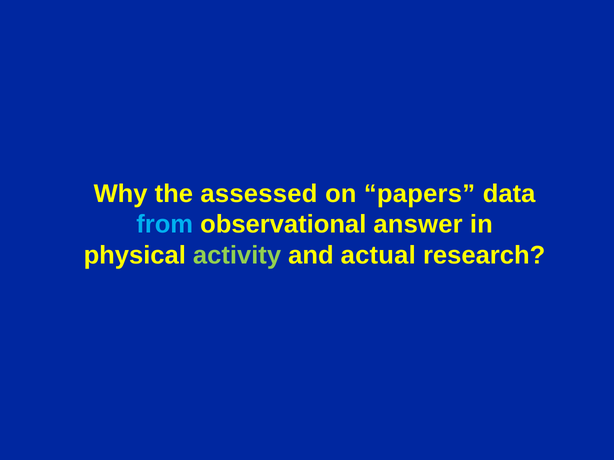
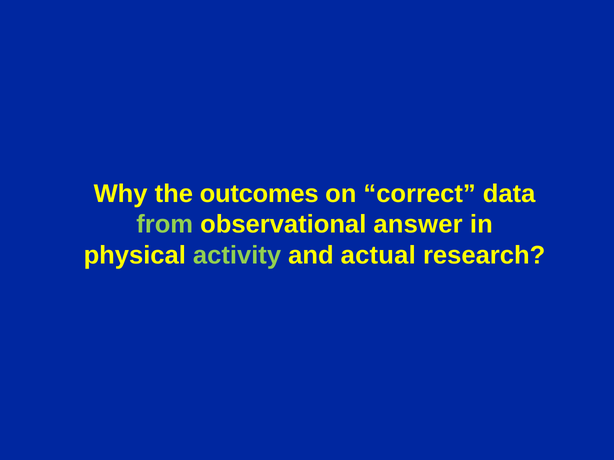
assessed: assessed -> outcomes
papers: papers -> correct
from colour: light blue -> light green
